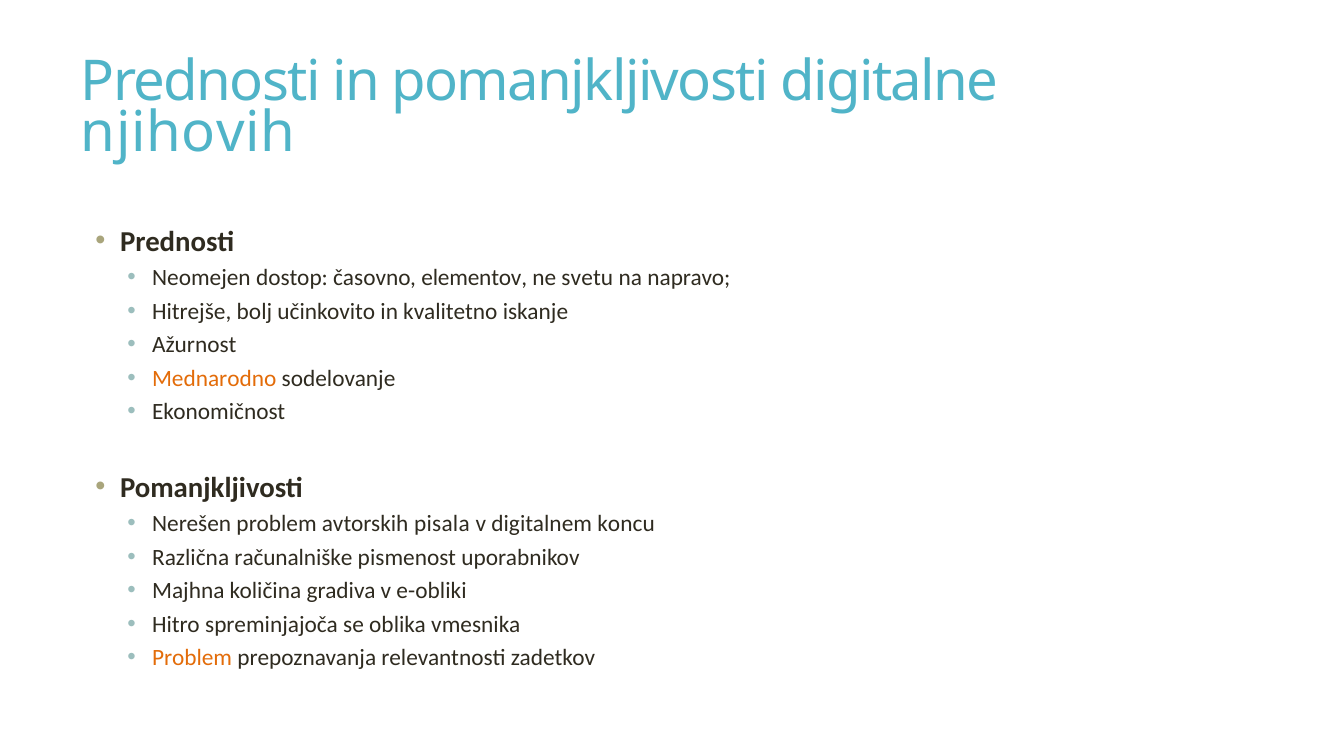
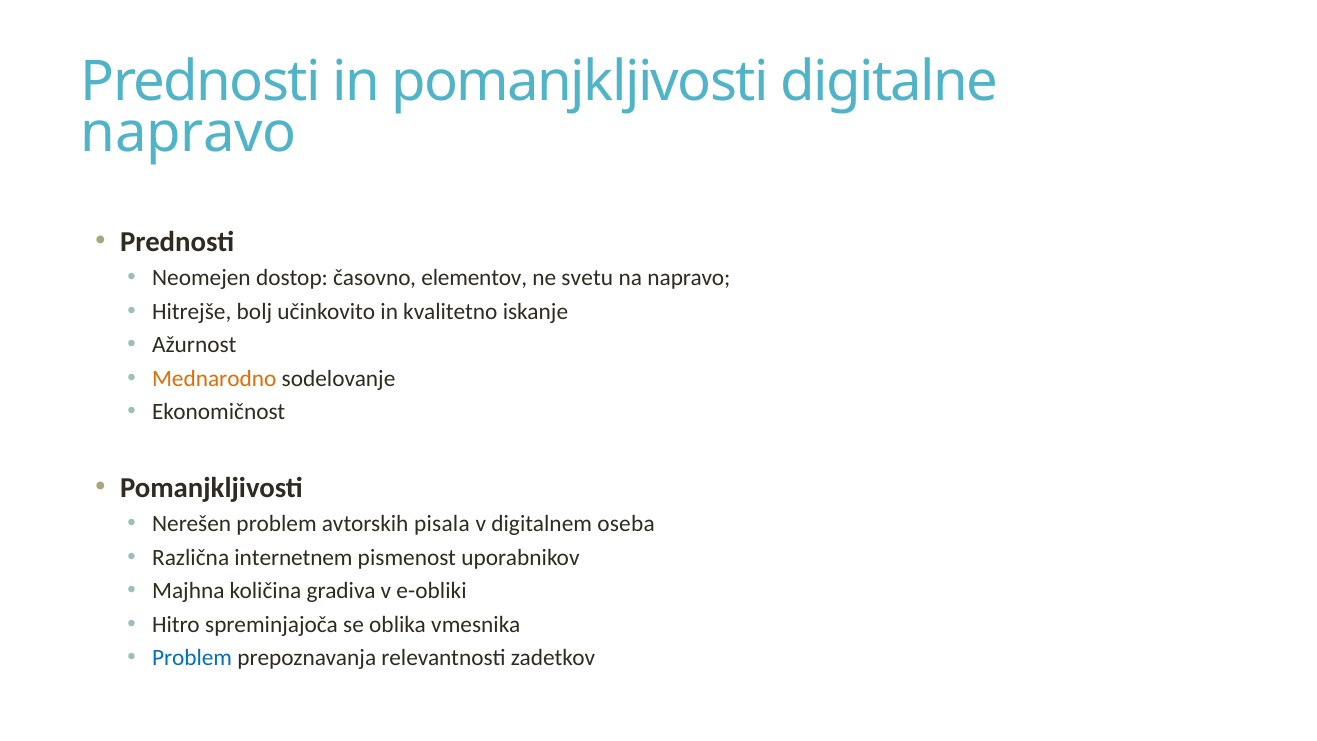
njihovih at (188, 133): njihovih -> napravo
koncu: koncu -> oseba
računalniške: računalniške -> internetnem
Problem at (192, 658) colour: orange -> blue
